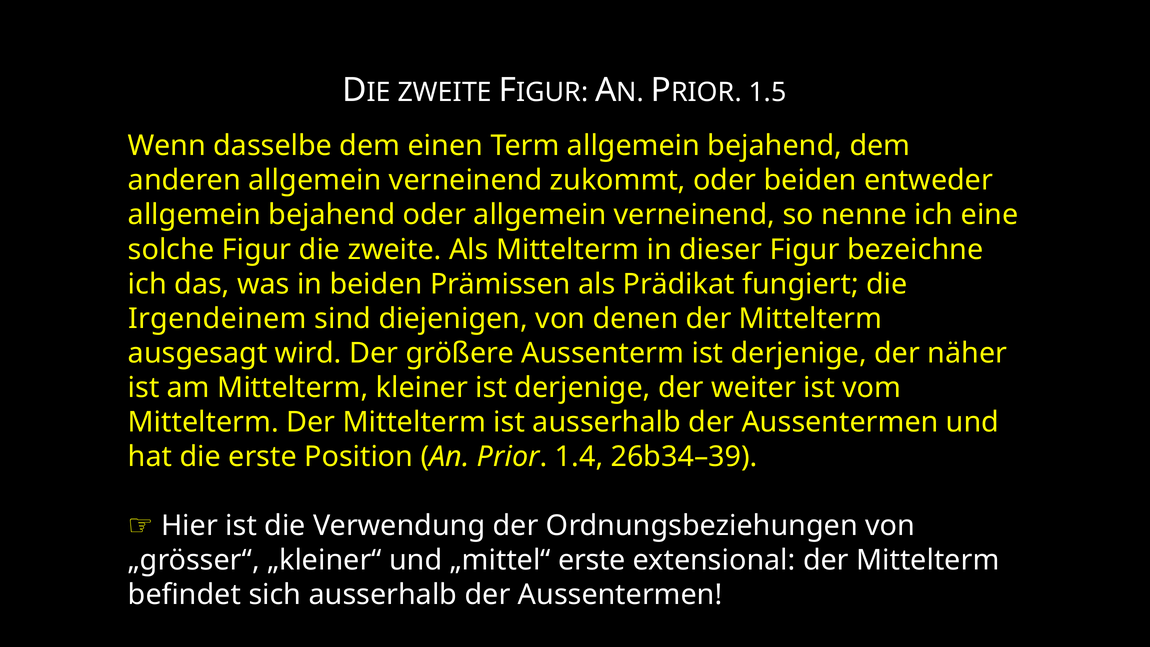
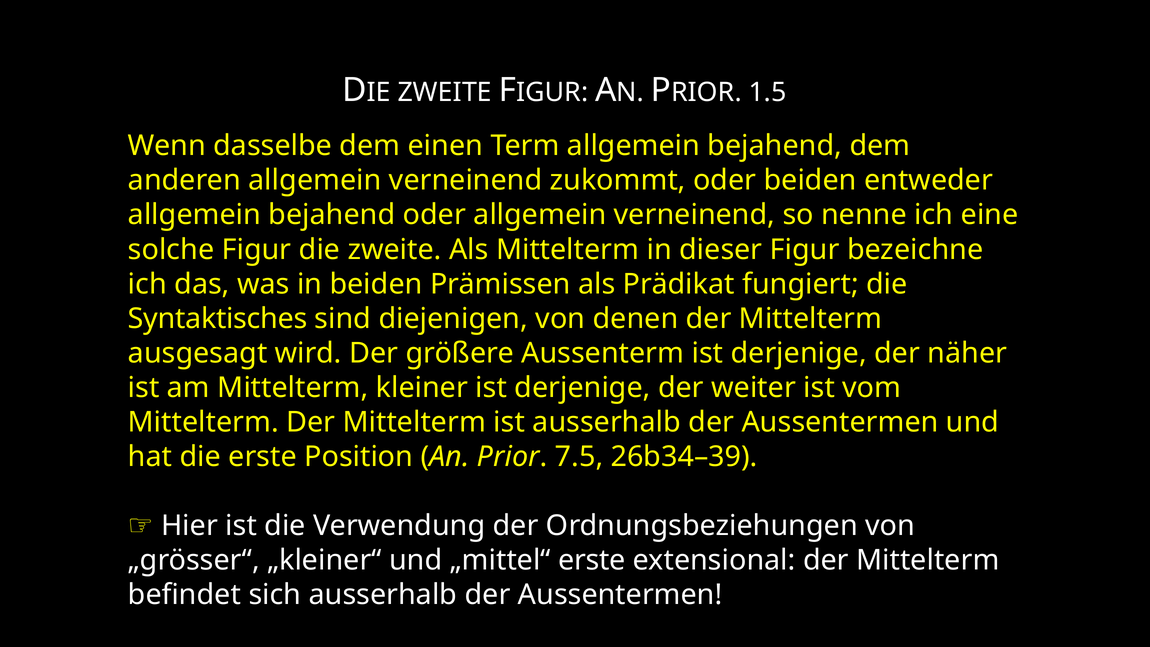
Irgendeinem: Irgendeinem -> Syntaktisches
1.4: 1.4 -> 7.5
